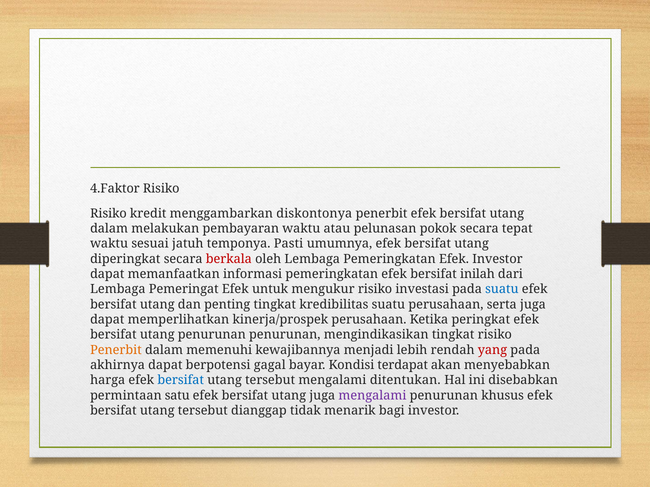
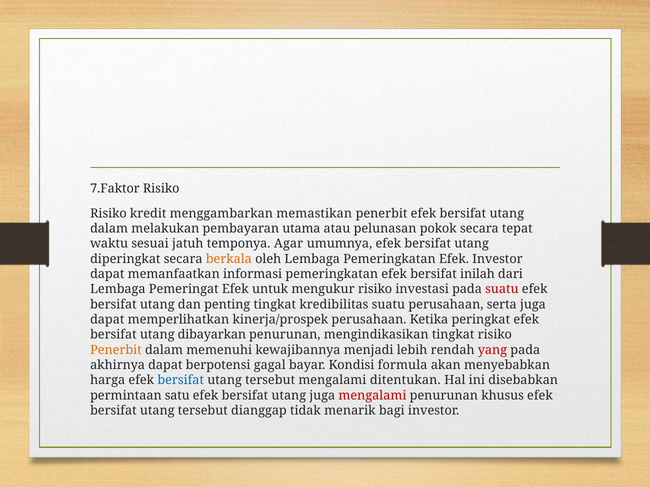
4.Faktor: 4.Faktor -> 7.Faktor
diskontonya: diskontonya -> memastikan
pembayaran waktu: waktu -> utama
Pasti: Pasti -> Agar
berkala colour: red -> orange
suatu at (502, 290) colour: blue -> red
utang penurunan: penurunan -> dibayarkan
terdapat: terdapat -> formula
mengalami at (372, 396) colour: purple -> red
